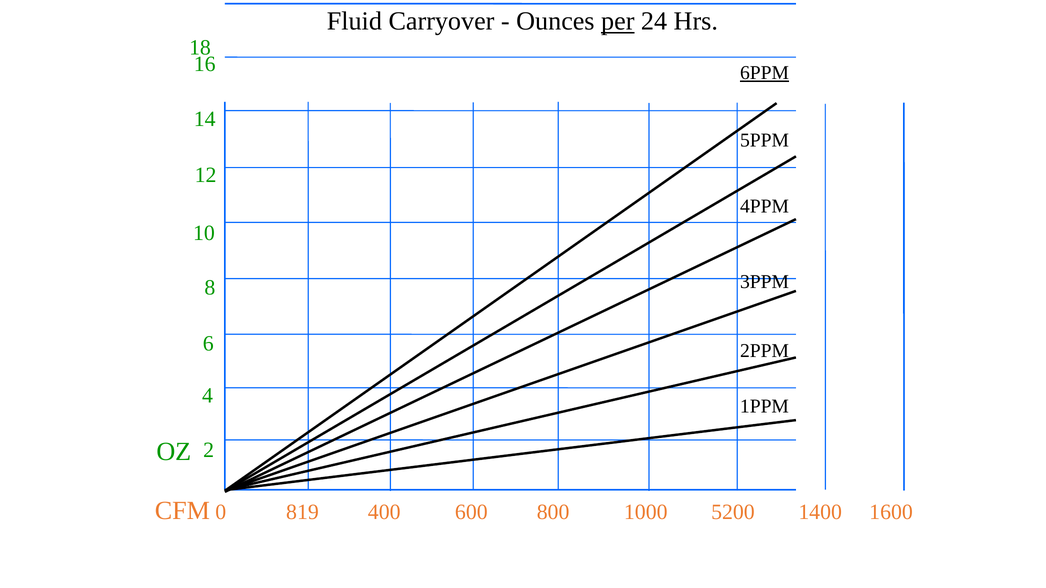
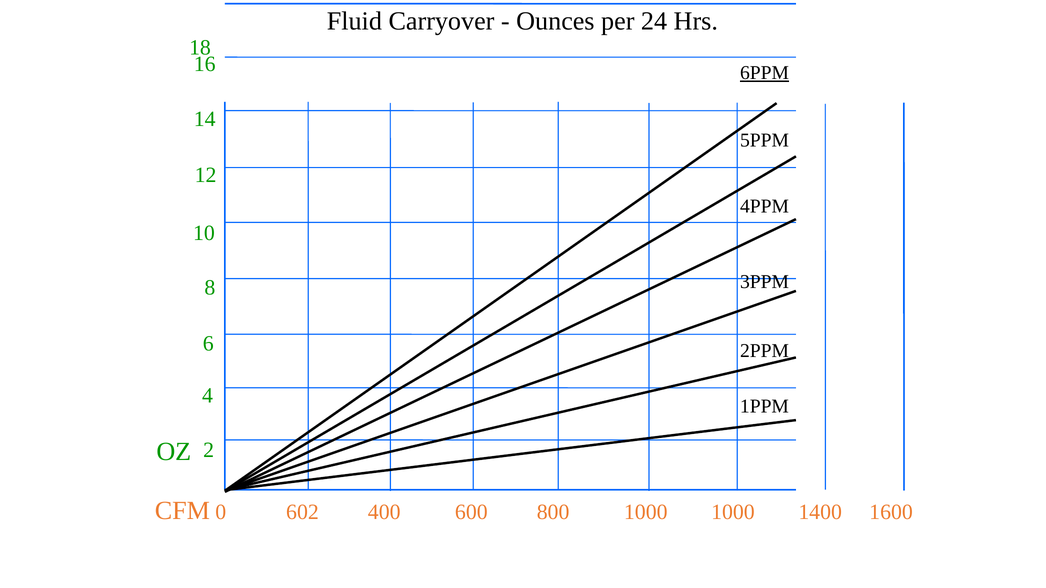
per underline: present -> none
819: 819 -> 602
1000 5200: 5200 -> 1000
